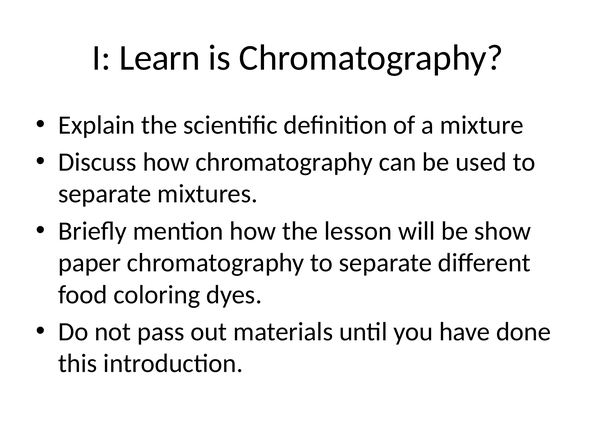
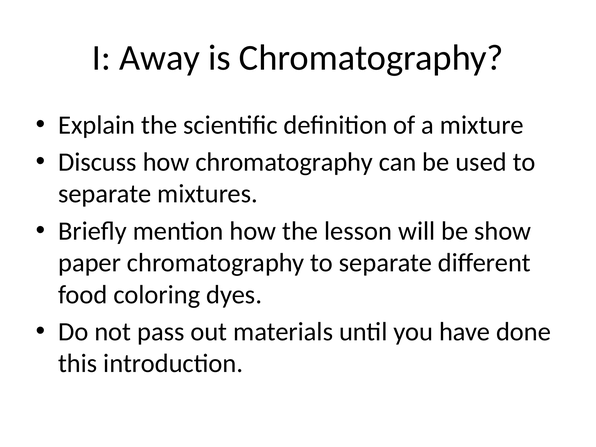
Learn: Learn -> Away
